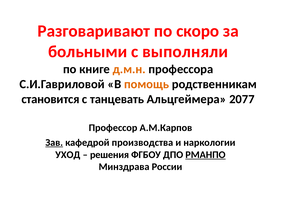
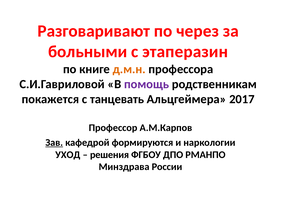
скоро: скоро -> через
выполняли: выполняли -> этаперазин
помощь colour: orange -> purple
становится: становится -> покажется
2077: 2077 -> 2017
производства: производства -> формируются
РМАНПО underline: present -> none
